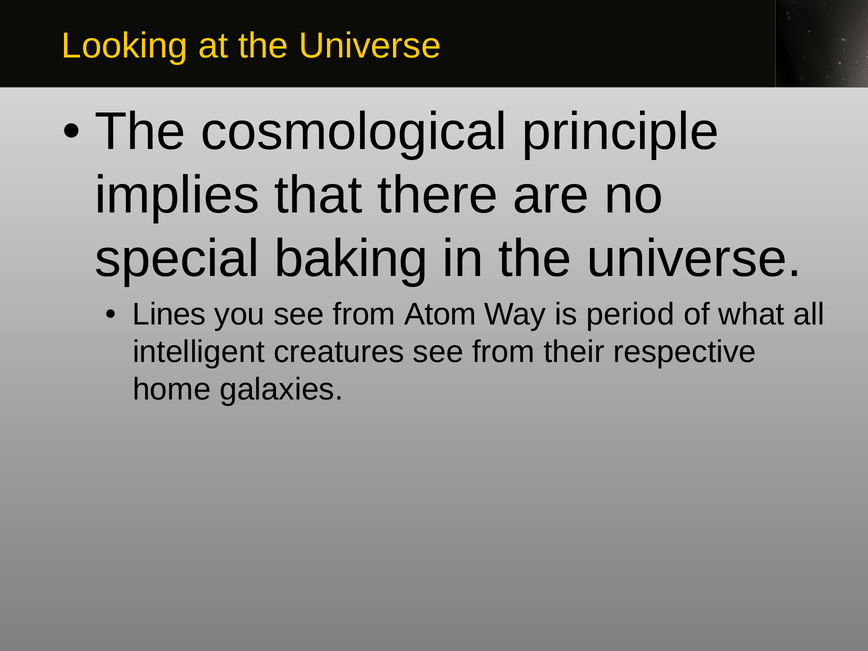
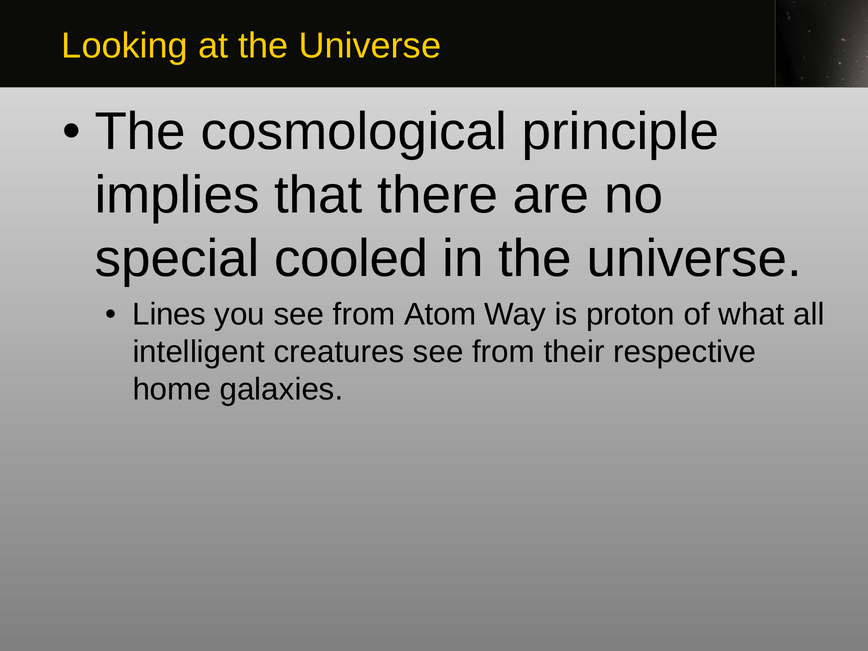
baking: baking -> cooled
period: period -> proton
